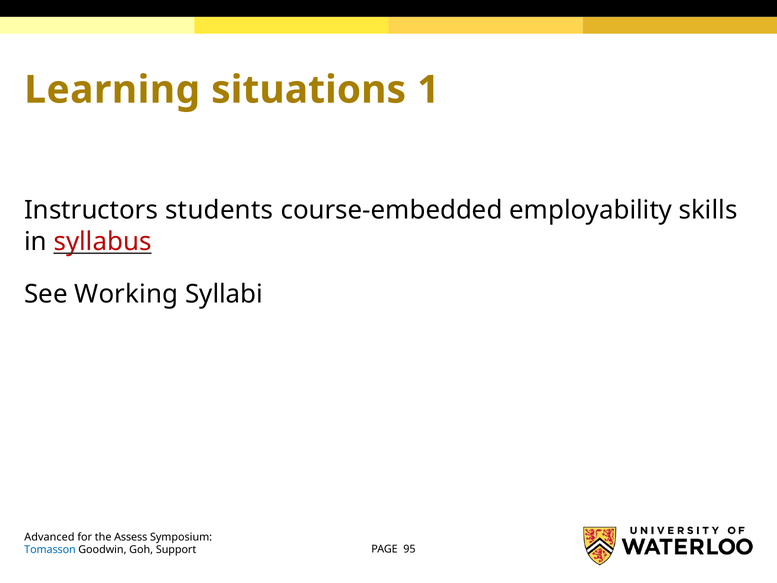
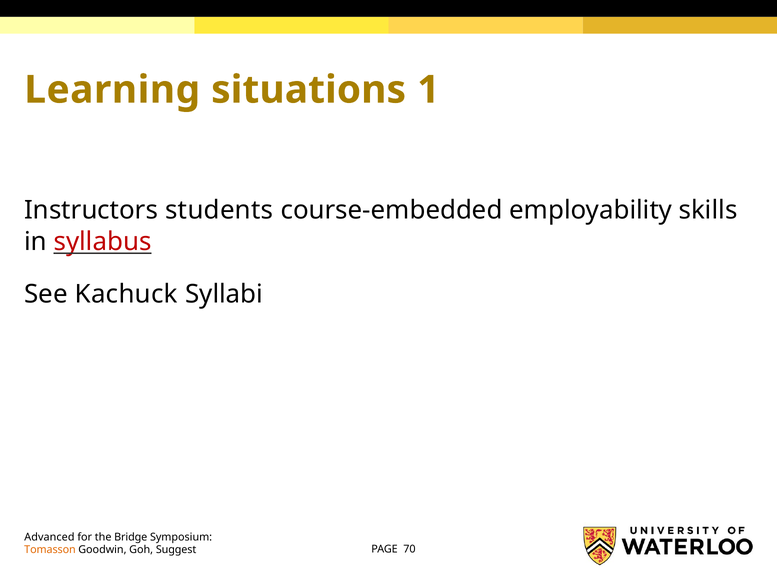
Working: Working -> Kachuck
Assess: Assess -> Bridge
Tomasson colour: blue -> orange
Support: Support -> Suggest
95: 95 -> 70
